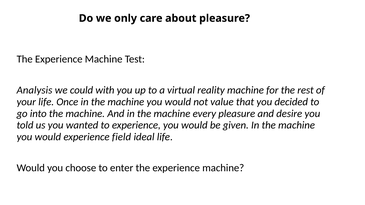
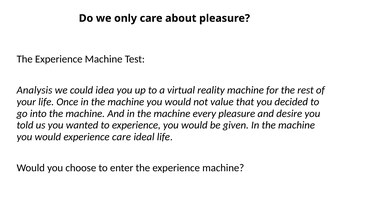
with: with -> idea
experience field: field -> care
